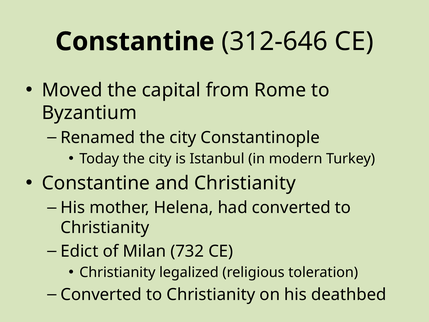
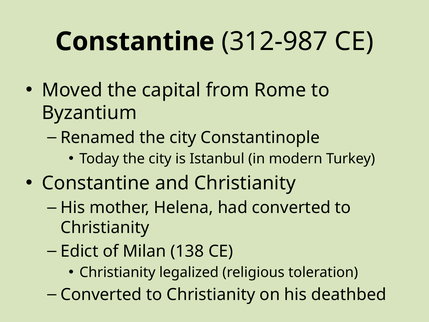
312-646: 312-646 -> 312-987
732: 732 -> 138
